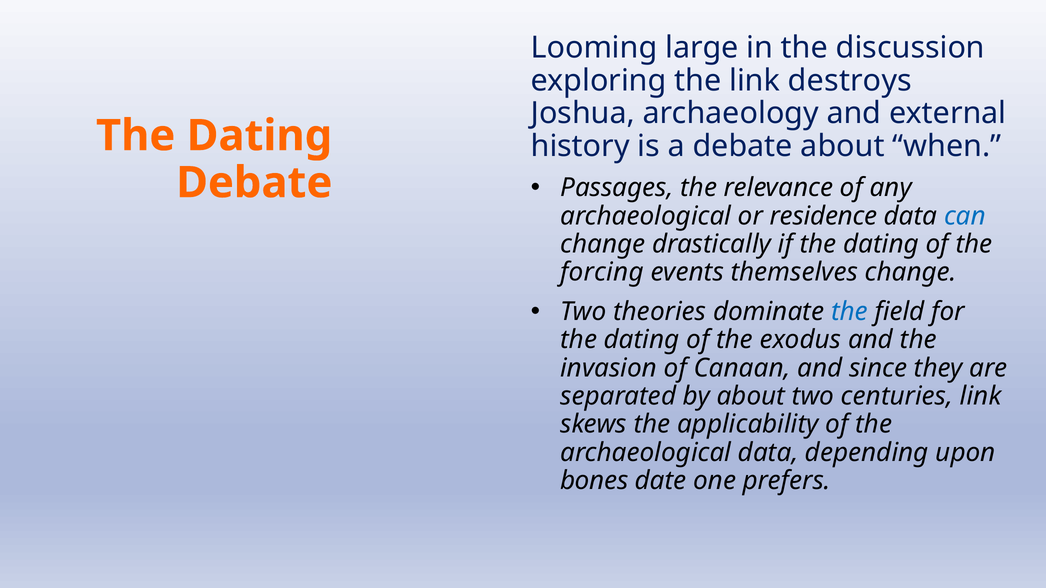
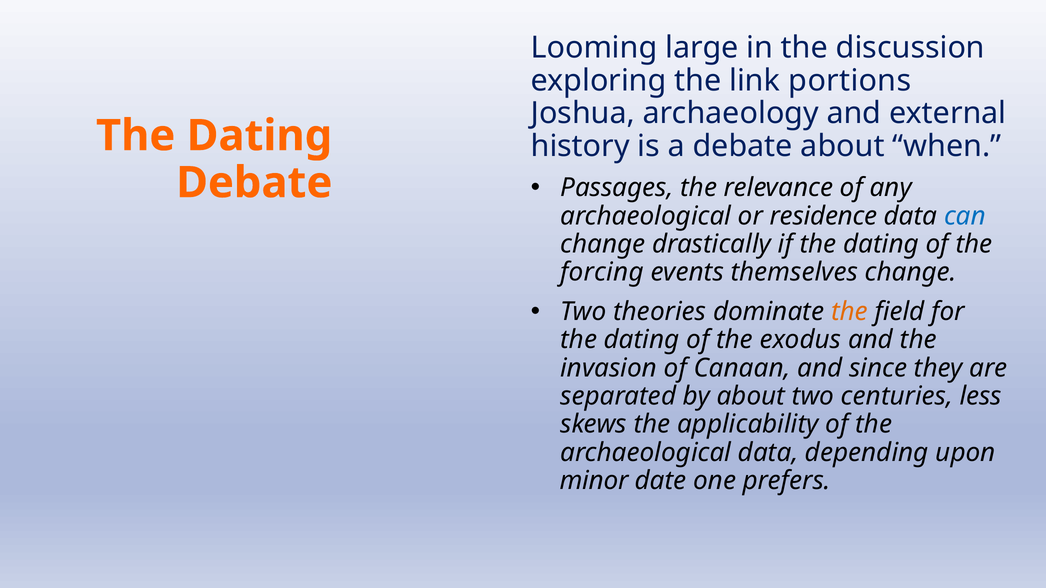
destroys: destroys -> portions
the at (849, 312) colour: blue -> orange
centuries link: link -> less
bones: bones -> minor
